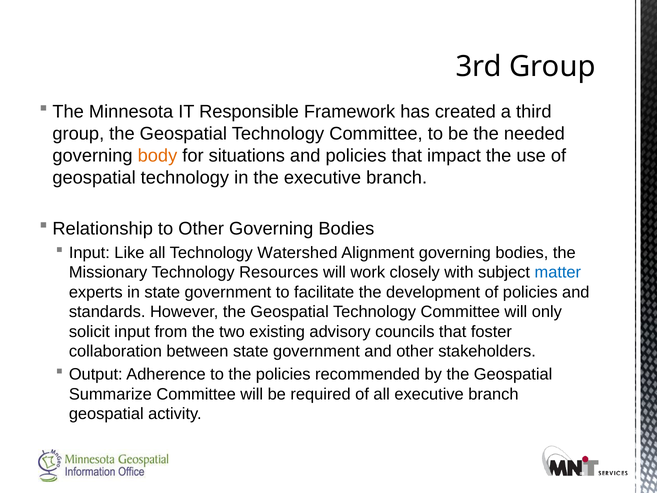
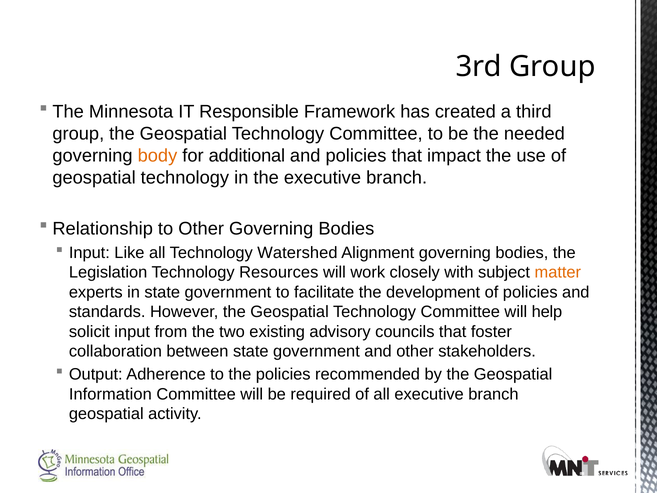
situations: situations -> additional
Missionary: Missionary -> Legislation
matter colour: blue -> orange
only: only -> help
Summarize: Summarize -> Information
